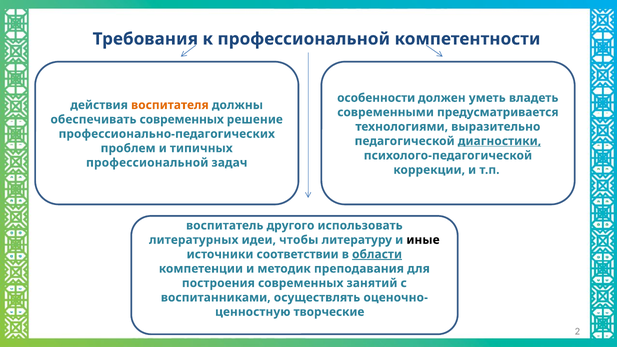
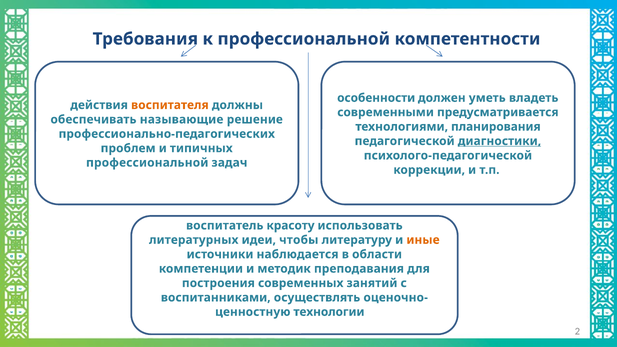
обеспечивать современных: современных -> называющие
выразительно: выразительно -> планирования
другого: другого -> красоту
иные colour: black -> orange
соответствии: соответствии -> наблюдается
области underline: present -> none
творческие: творческие -> технологии
